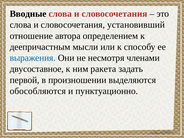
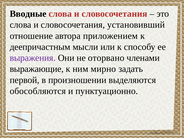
определением: определением -> приложением
выражения colour: blue -> purple
несмотря: несмотря -> оторвано
двусоставное: двусоставное -> выражающие
ракета: ракета -> мирно
